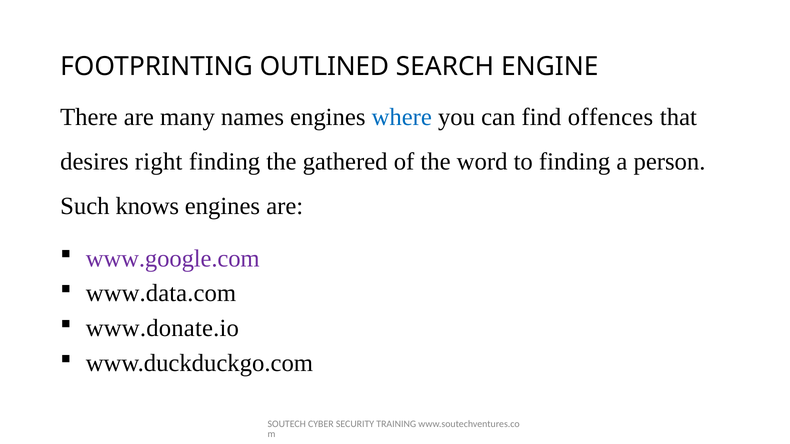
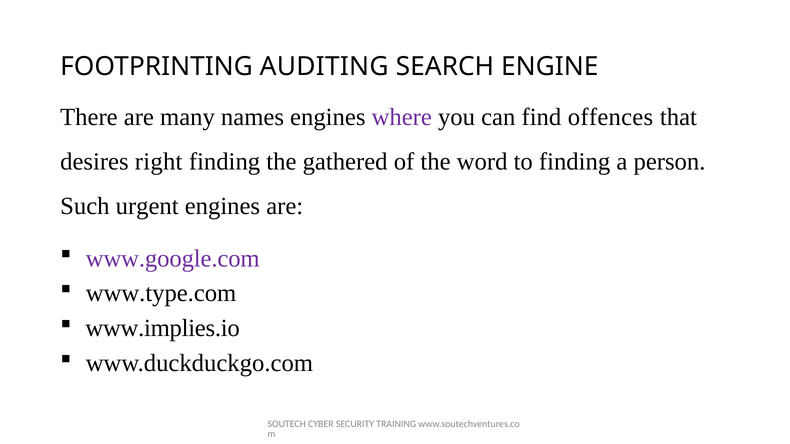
OUTLINED: OUTLINED -> AUDITING
where colour: blue -> purple
knows: knows -> urgent
www.data.com: www.data.com -> www.type.com
www.donate.io: www.donate.io -> www.implies.io
